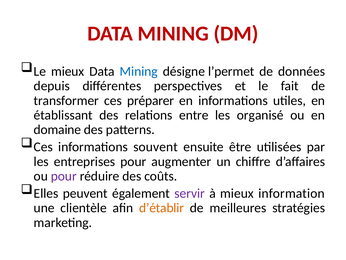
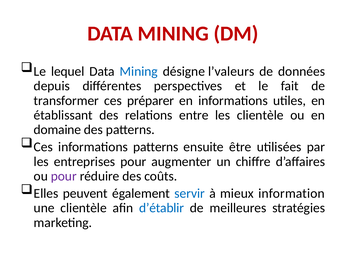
Le mieux: mieux -> lequel
l’permet: l’permet -> l’valeurs
les organisé: organisé -> clientèle
informations souvent: souvent -> patterns
servir colour: purple -> blue
d’établir colour: orange -> blue
